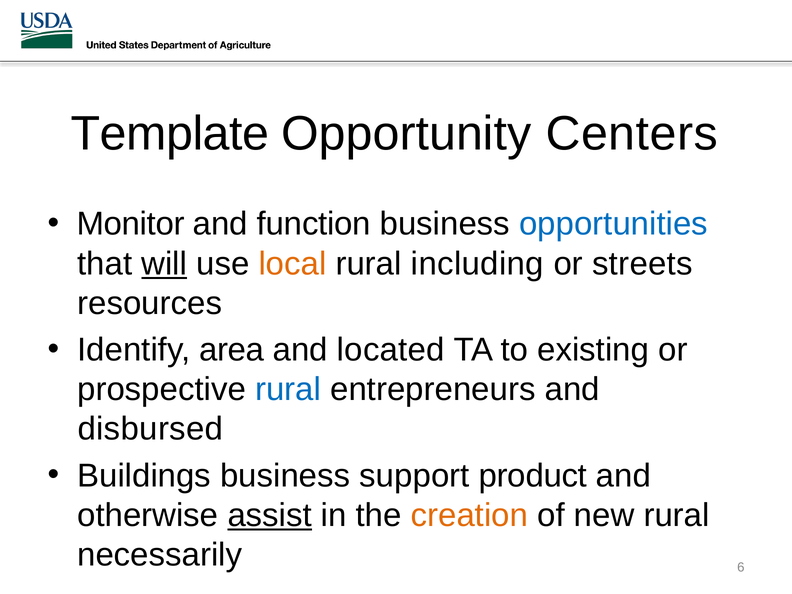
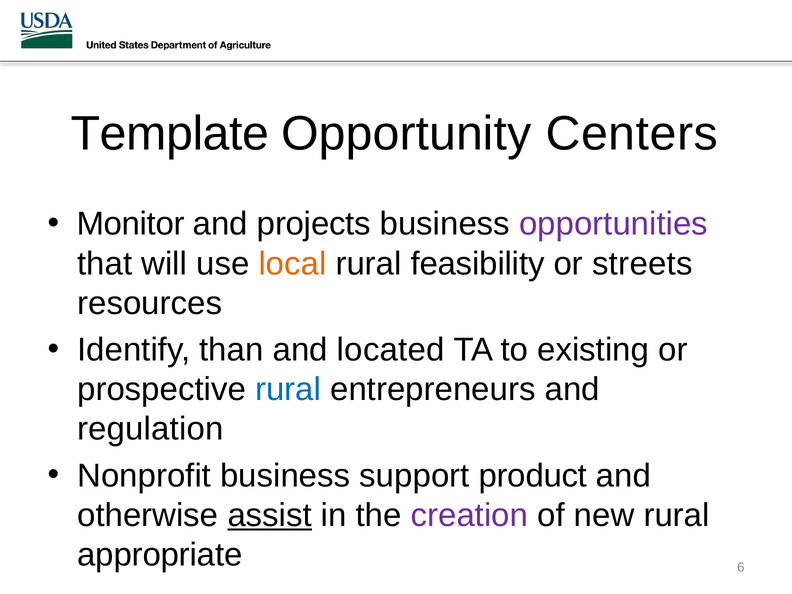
function: function -> projects
opportunities colour: blue -> purple
will underline: present -> none
including: including -> feasibility
area: area -> than
disbursed: disbursed -> regulation
Buildings: Buildings -> Nonprofit
creation colour: orange -> purple
necessarily: necessarily -> appropriate
